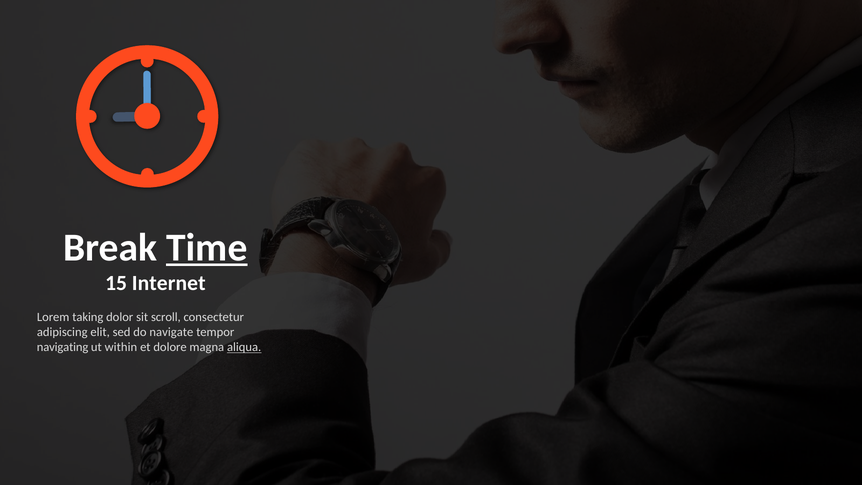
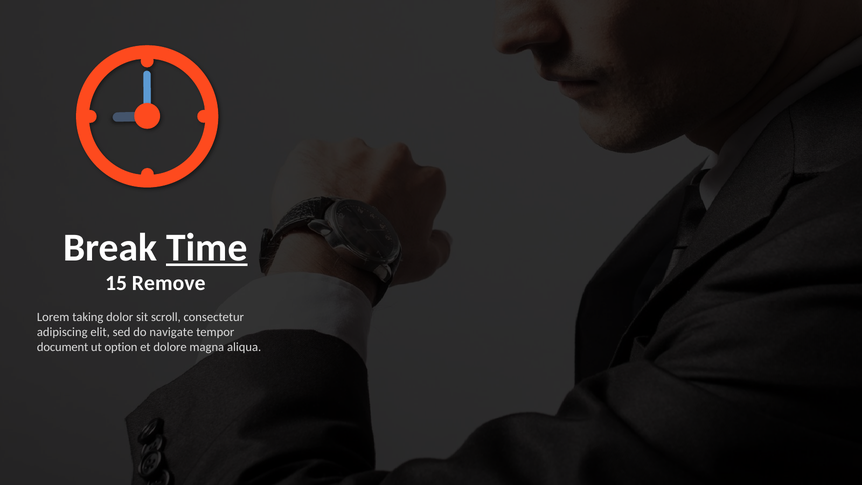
Internet: Internet -> Remove
navigating: navigating -> document
within: within -> option
aliqua underline: present -> none
